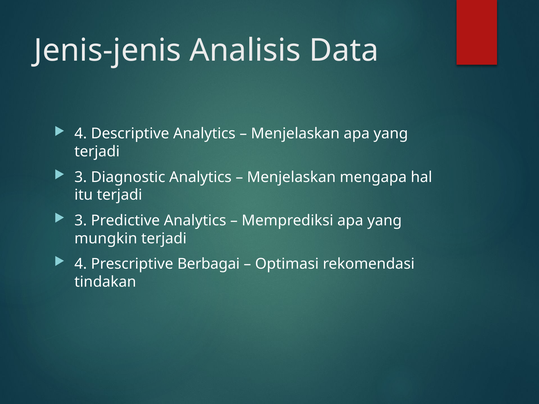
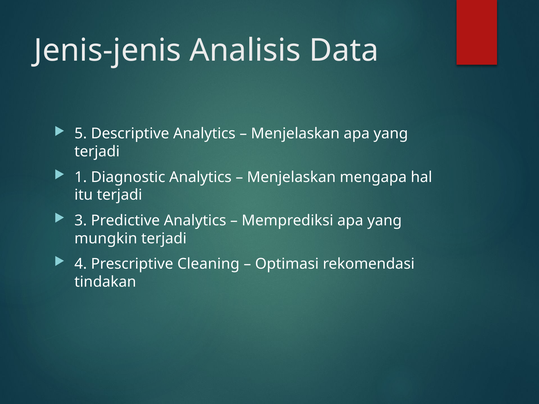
4 at (81, 134): 4 -> 5
3 at (81, 177): 3 -> 1
Berbagai: Berbagai -> Cleaning
